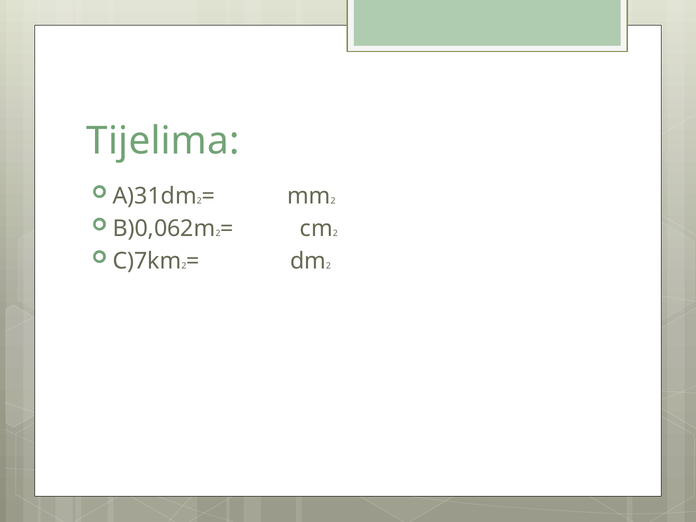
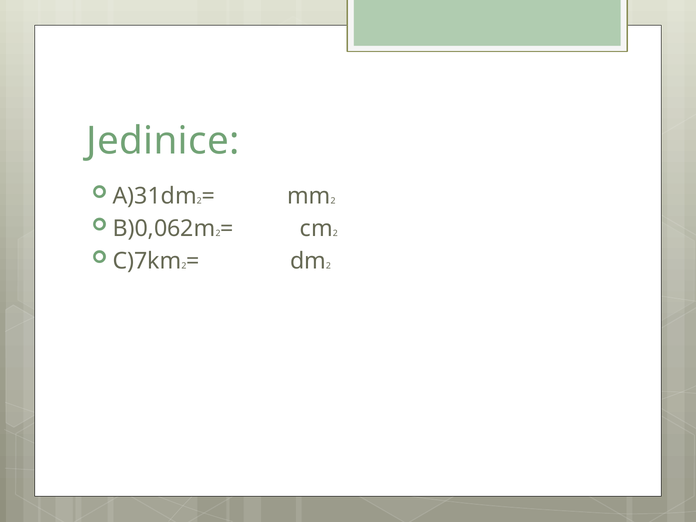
Tijelima: Tijelima -> Jedinice
